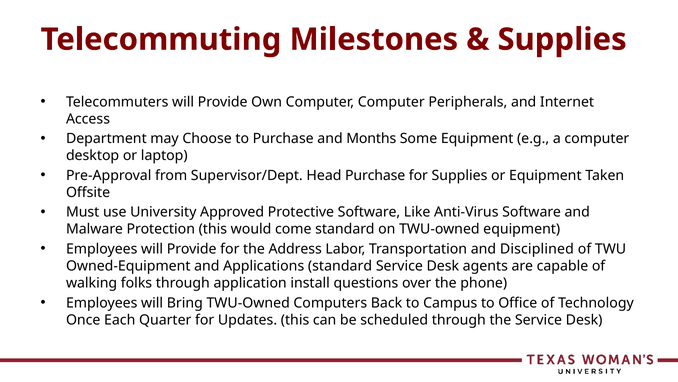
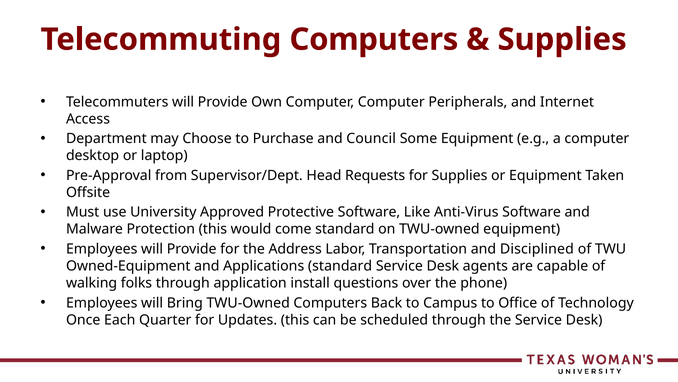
Telecommuting Milestones: Milestones -> Computers
Months: Months -> Council
Head Purchase: Purchase -> Requests
